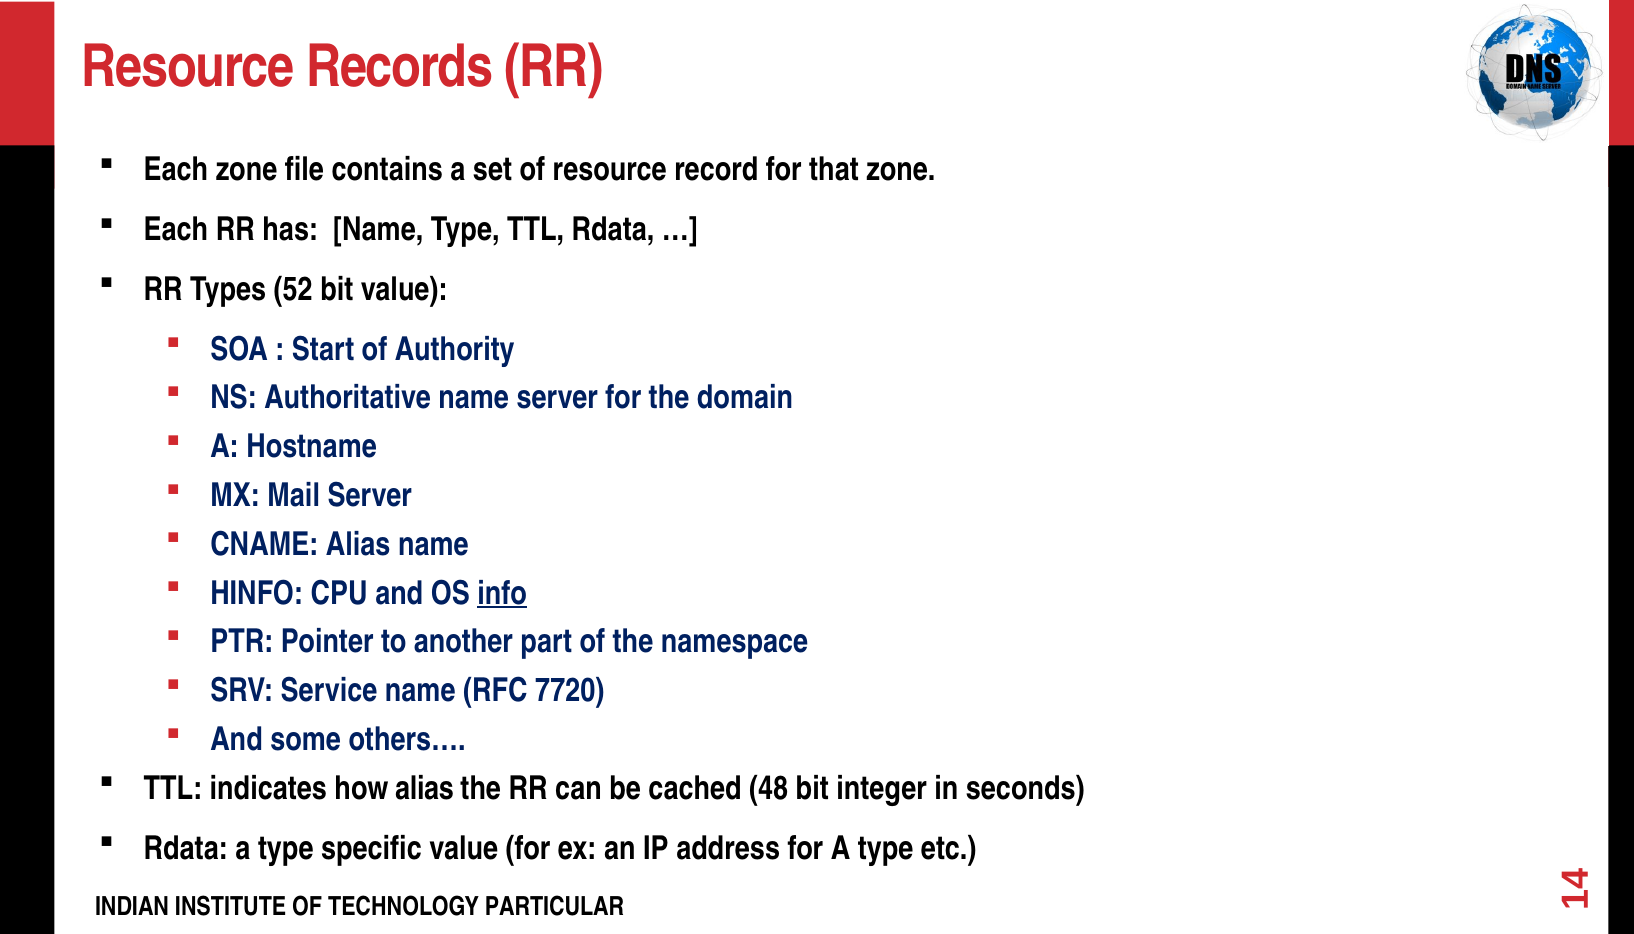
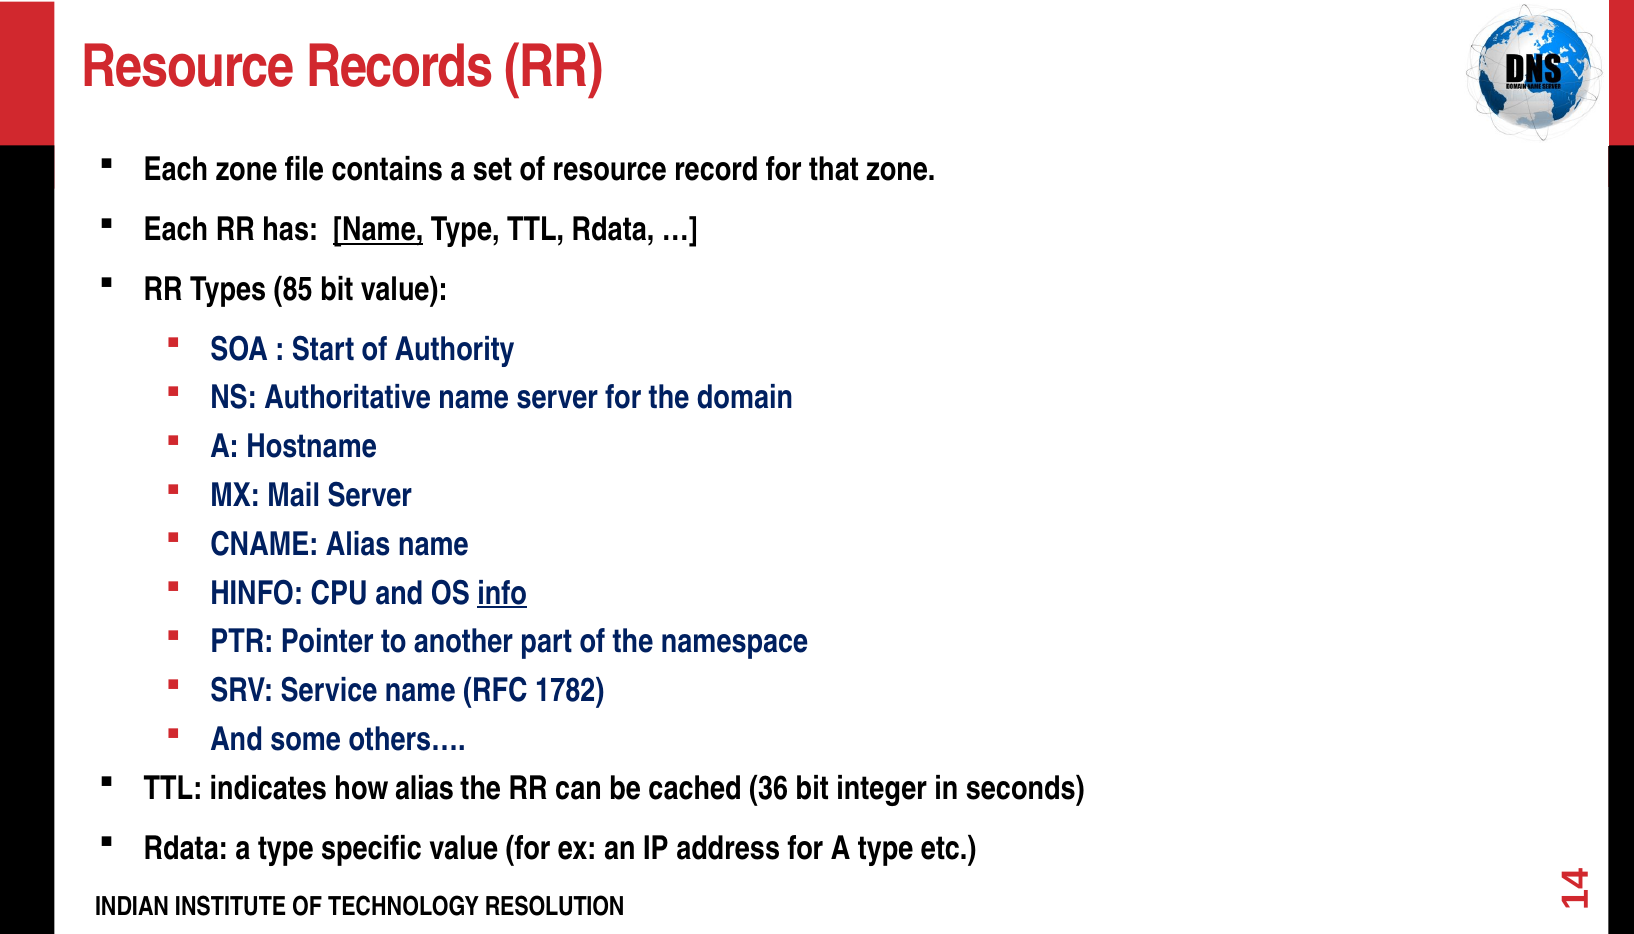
Name at (378, 229) underline: none -> present
52: 52 -> 85
7720: 7720 -> 1782
48: 48 -> 36
PARTICULAR: PARTICULAR -> RESOLUTION
